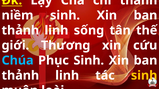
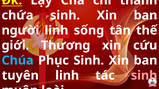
niềm: niềm -> chứa
thảnh at (20, 30): thảnh -> người
thảnh at (20, 76): thảnh -> tuyên
sinh at (144, 76) colour: yellow -> pink
